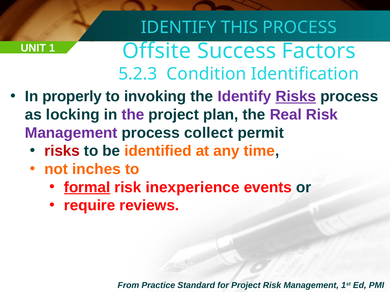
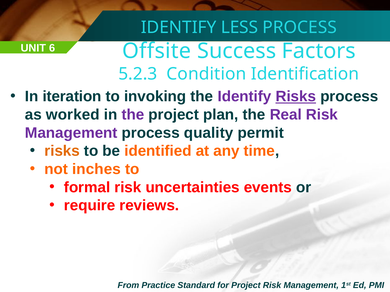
THIS: THIS -> LESS
1: 1 -> 6
properly: properly -> iteration
locking: locking -> worked
collect: collect -> quality
risks at (62, 151) colour: red -> orange
formal underline: present -> none
inexperience: inexperience -> uncertainties
